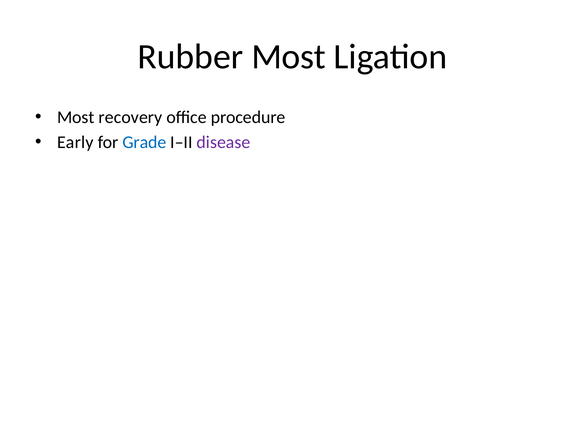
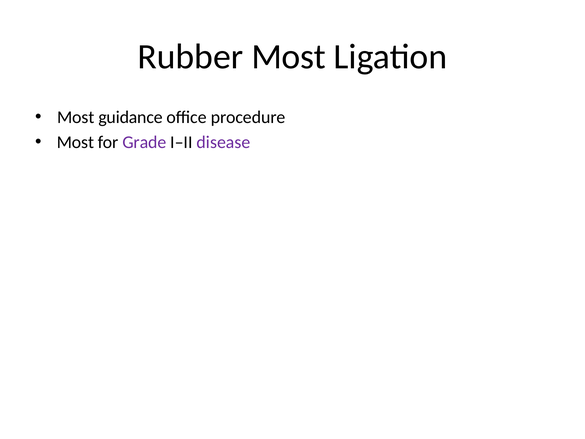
recovery: recovery -> guidance
Early at (75, 142): Early -> Most
Grade colour: blue -> purple
